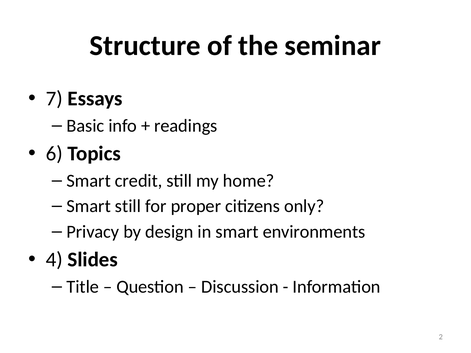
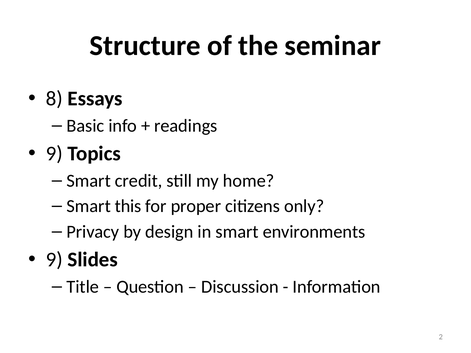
7: 7 -> 8
6 at (54, 154): 6 -> 9
Smart still: still -> this
4 at (54, 260): 4 -> 9
